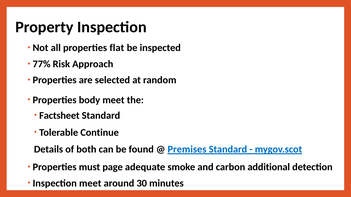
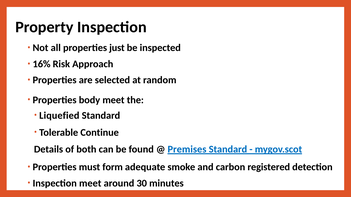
flat: flat -> just
77%: 77% -> 16%
Factsheet: Factsheet -> Liquefied
page: page -> form
additional: additional -> registered
